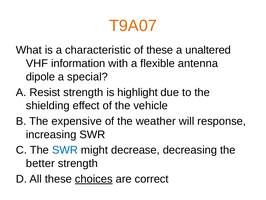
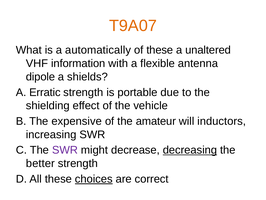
characteristic: characteristic -> automatically
special: special -> shields
Resist: Resist -> Erratic
highlight: highlight -> portable
weather: weather -> amateur
response: response -> inductors
SWR at (65, 150) colour: blue -> purple
decreasing underline: none -> present
